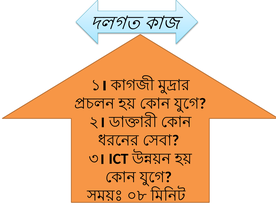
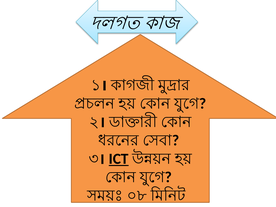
ICT underline: none -> present
